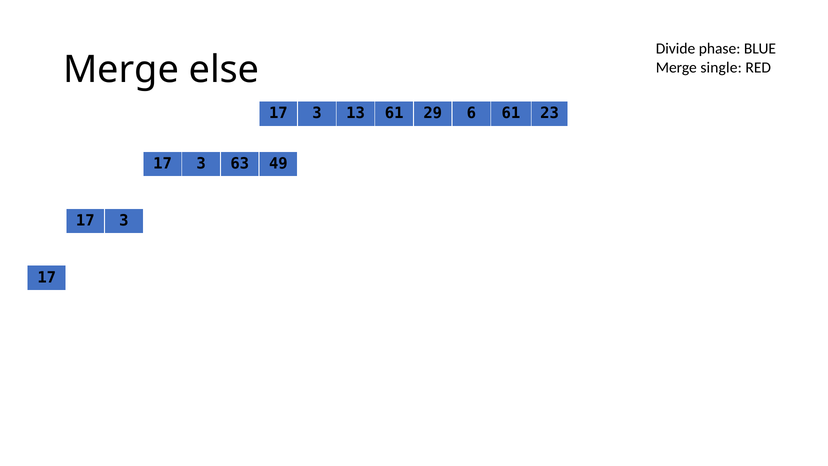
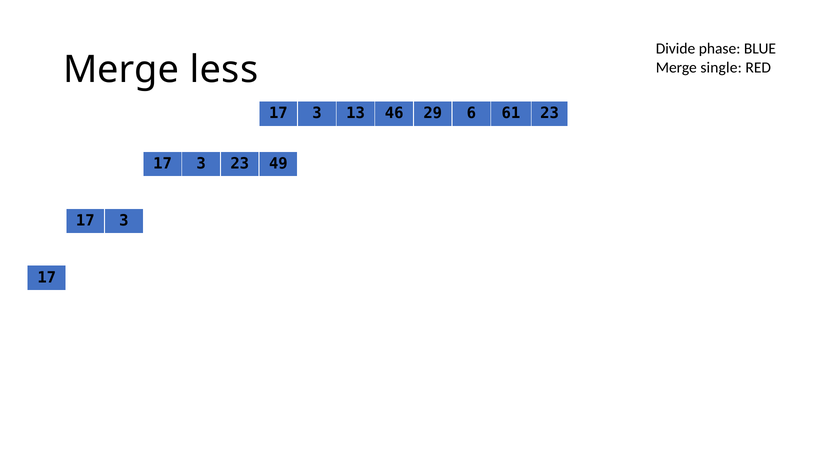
else: else -> less
13 61: 61 -> 46
3 63: 63 -> 23
